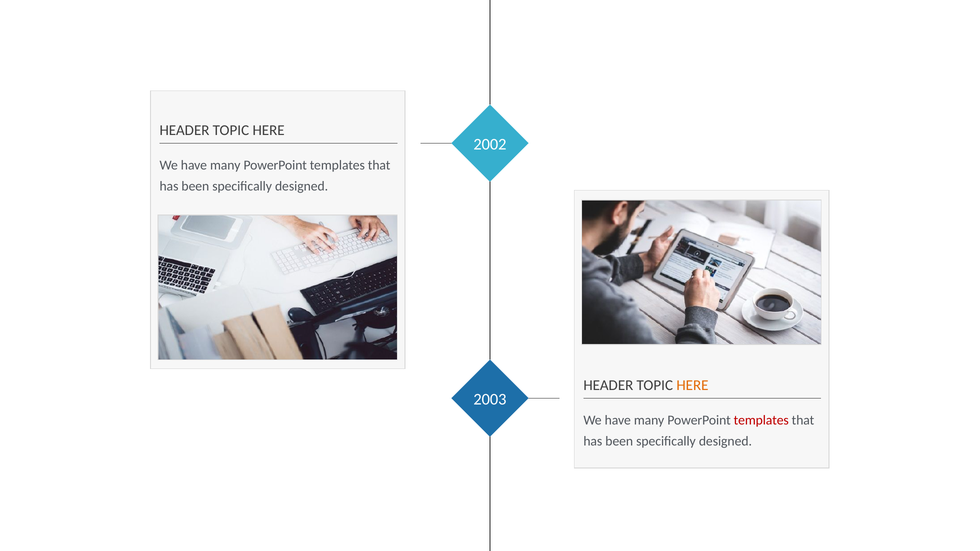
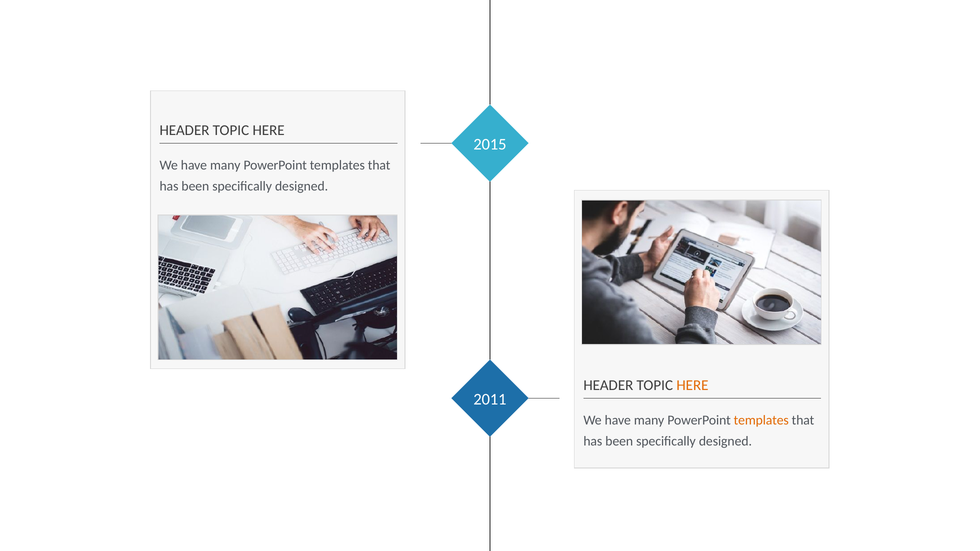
2002: 2002 -> 2015
2003: 2003 -> 2011
templates at (761, 420) colour: red -> orange
